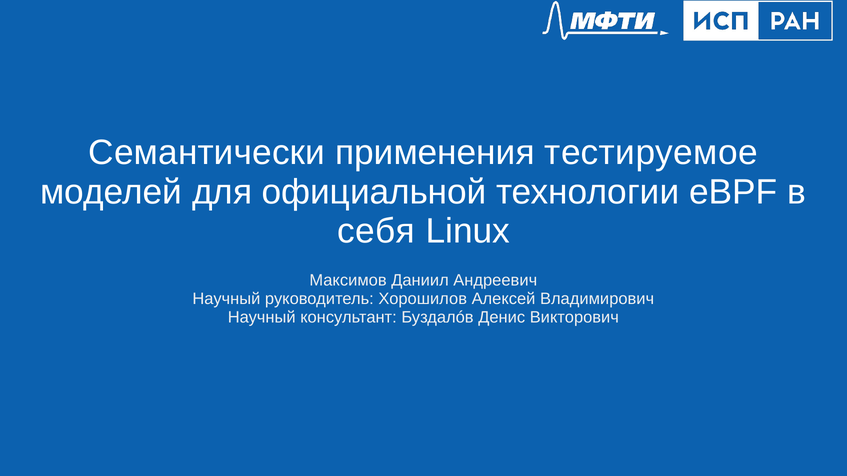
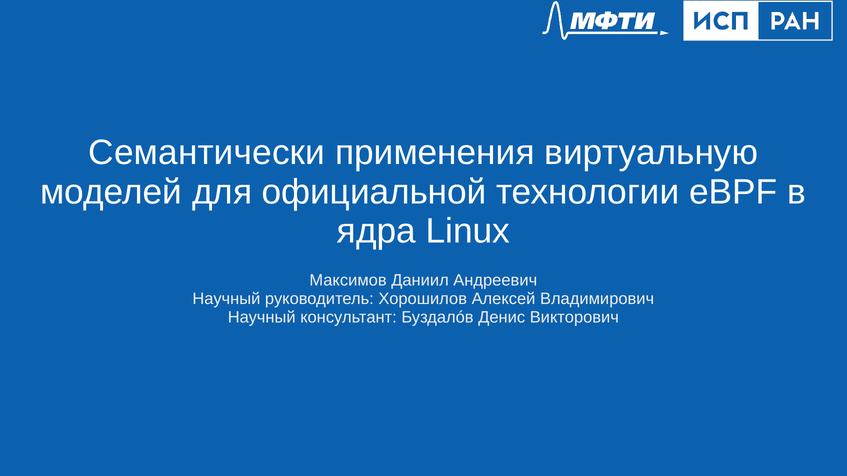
тестируемое: тестируемое -> виртуальную
себя: себя -> ядра
